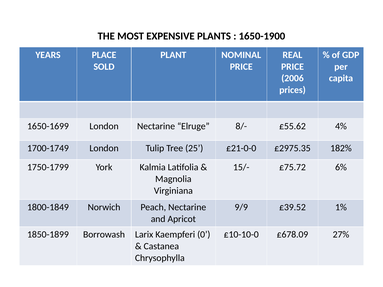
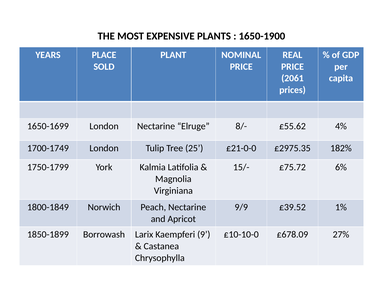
2006: 2006 -> 2061
0: 0 -> 9
